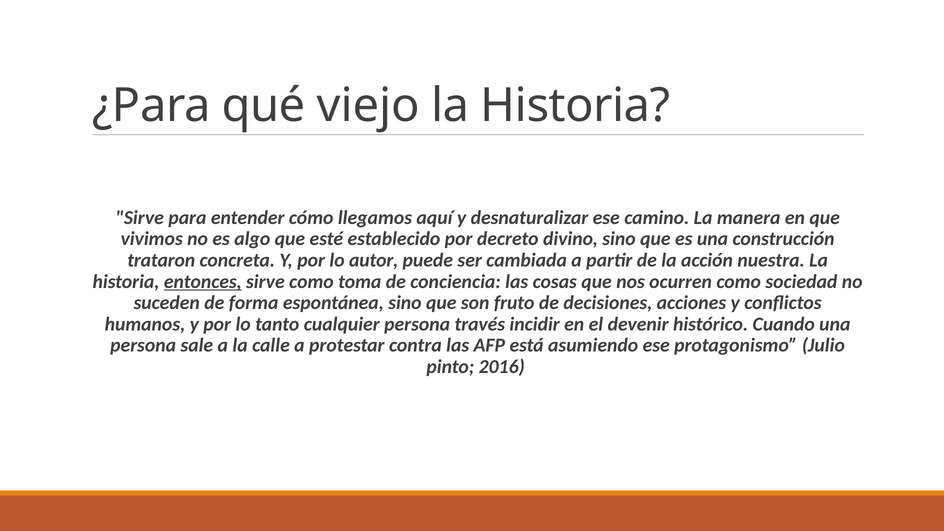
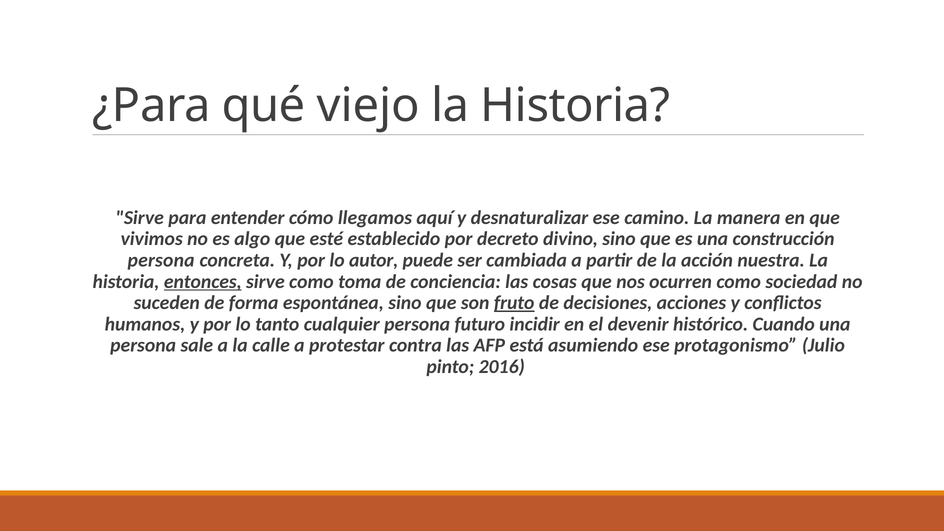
trataron at (161, 260): trataron -> persona
fruto underline: none -> present
través: través -> futuro
